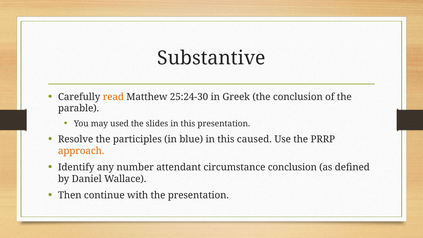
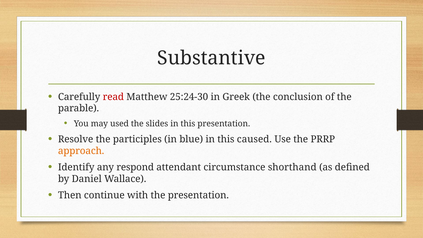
read colour: orange -> red
number: number -> respond
circumstance conclusion: conclusion -> shorthand
